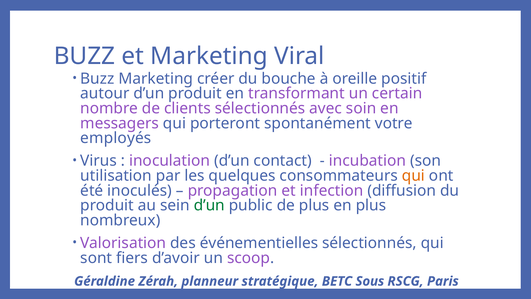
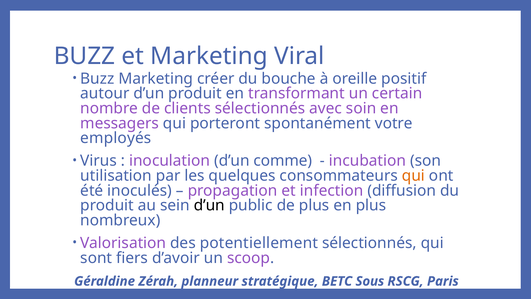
contact: contact -> comme
d’un at (209, 205) colour: green -> black
événementielles: événementielles -> potentiellement
